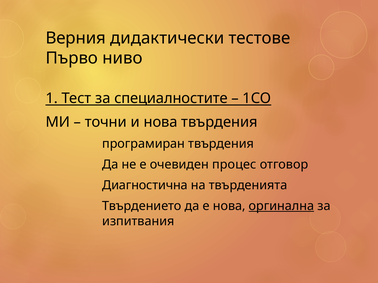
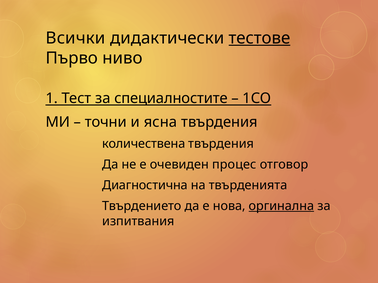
Верния: Верния -> Всички
тестове underline: none -> present
и нова: нова -> ясна
програмиран: програмиран -> количествена
